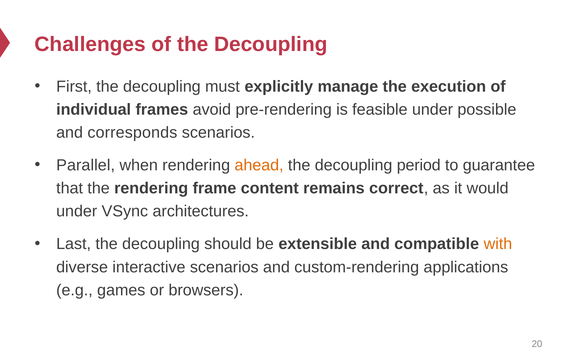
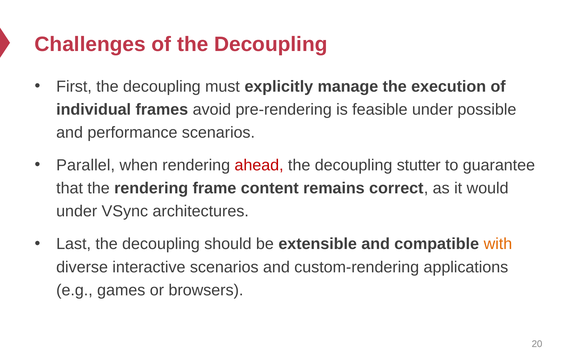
corresponds: corresponds -> performance
ahead colour: orange -> red
period: period -> stutter
